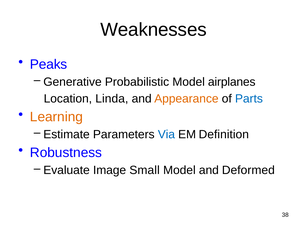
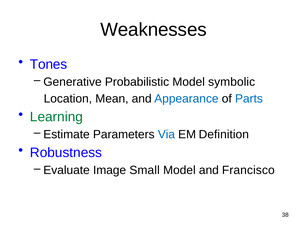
Peaks: Peaks -> Tones
airplanes: airplanes -> symbolic
Linda: Linda -> Mean
Appearance colour: orange -> blue
Learning colour: orange -> green
Deformed: Deformed -> Francisco
